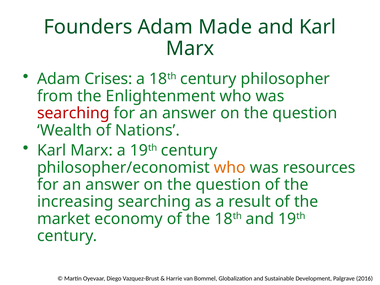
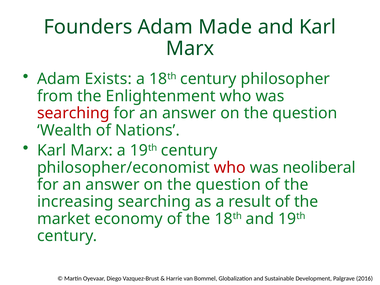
Crises: Crises -> Exists
who at (230, 168) colour: orange -> red
resources: resources -> neoliberal
